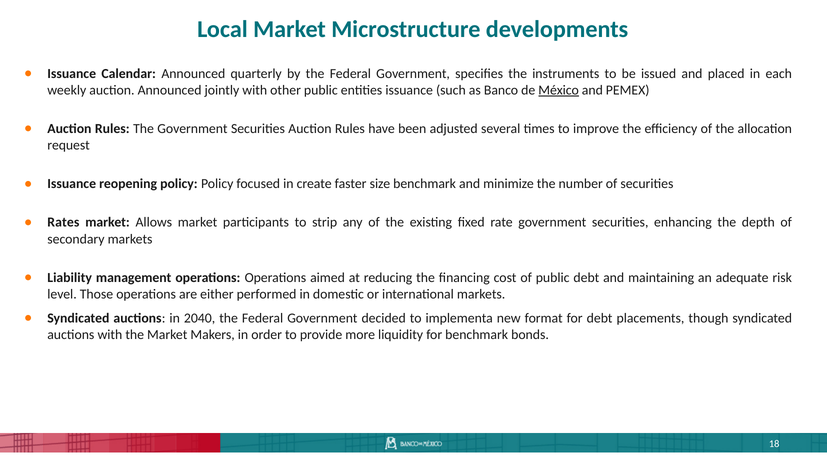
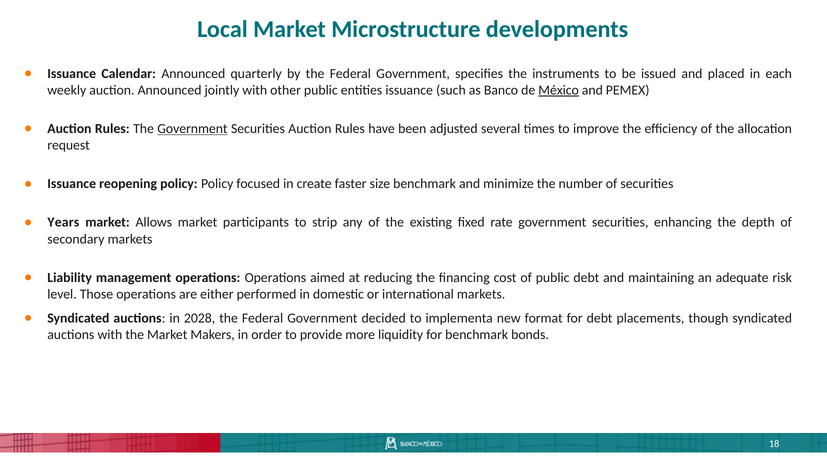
Government at (192, 129) underline: none -> present
Rates: Rates -> Years
2040: 2040 -> 2028
